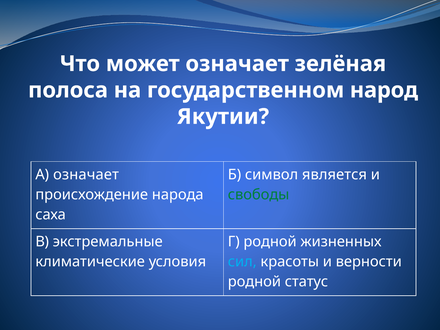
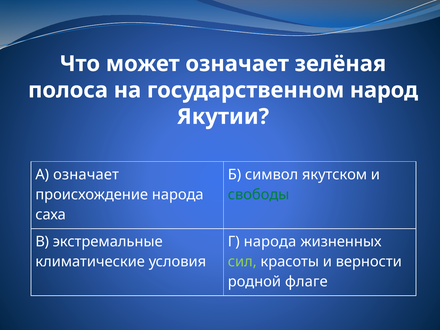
является: является -> якутском
Г родной: родной -> народа
сил colour: light blue -> light green
статус: статус -> флаге
